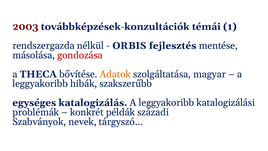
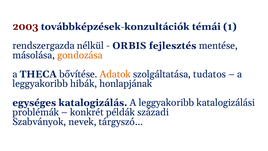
gondozása colour: red -> orange
magyar: magyar -> tudatos
szakszerűbb: szakszerűbb -> honlapjának
